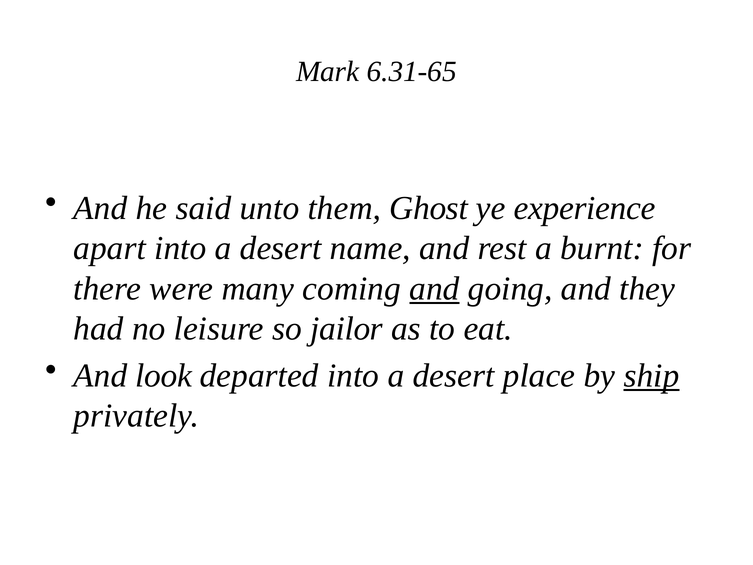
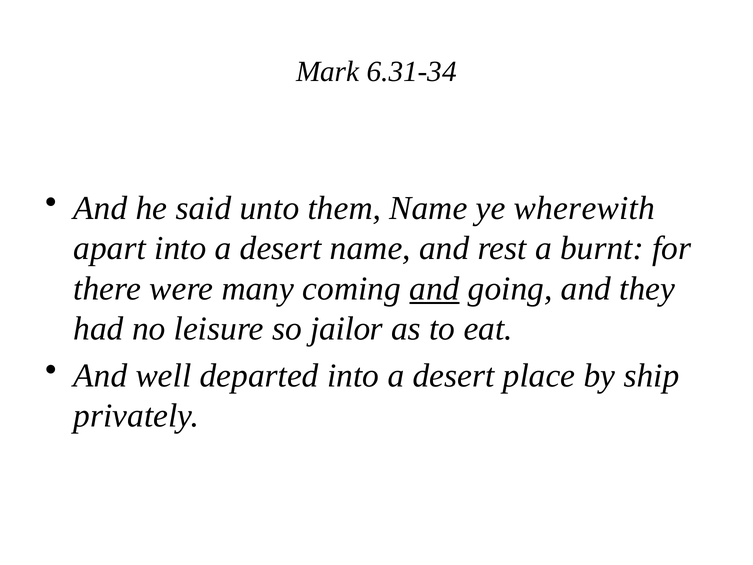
6.31-65: 6.31-65 -> 6.31-34
them Ghost: Ghost -> Name
experience: experience -> wherewith
look: look -> well
ship underline: present -> none
